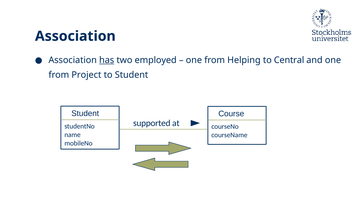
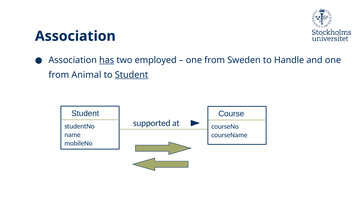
Helping: Helping -> Sweden
Central: Central -> Handle
Project: Project -> Animal
Student at (132, 75) underline: none -> present
